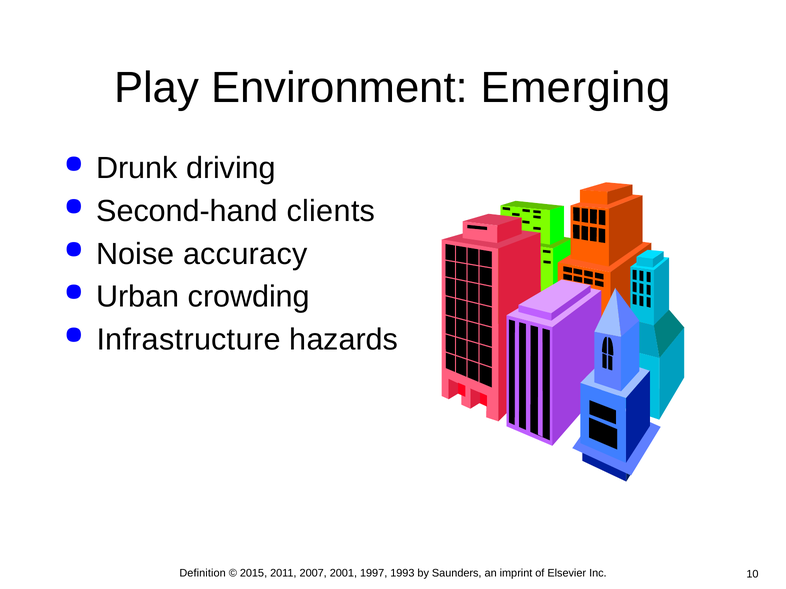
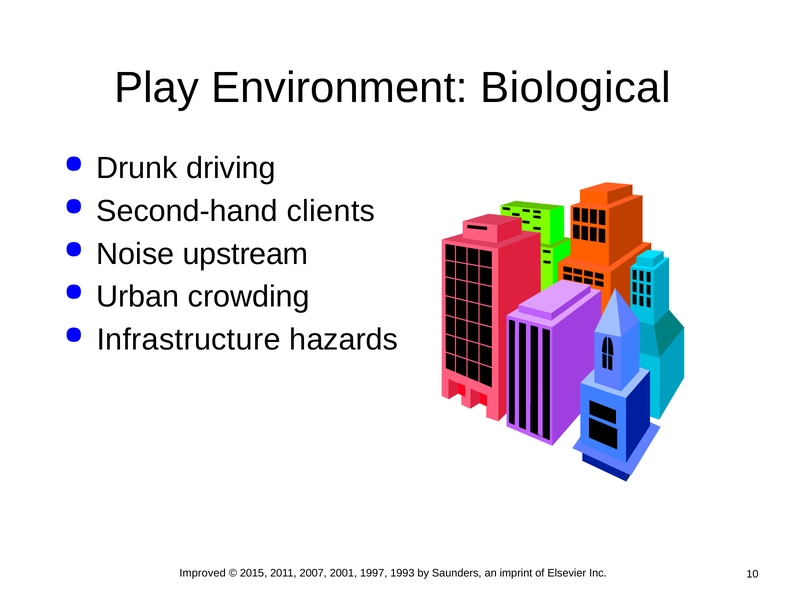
Emerging: Emerging -> Biological
accuracy: accuracy -> upstream
Definition: Definition -> Improved
